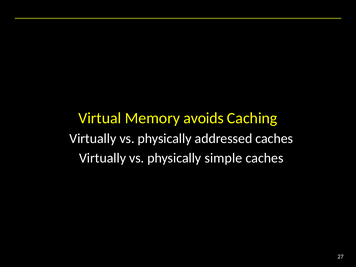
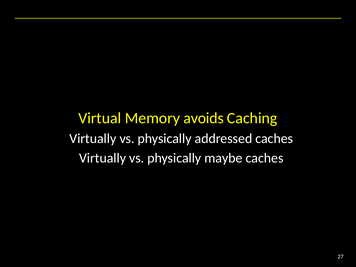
simple: simple -> maybe
